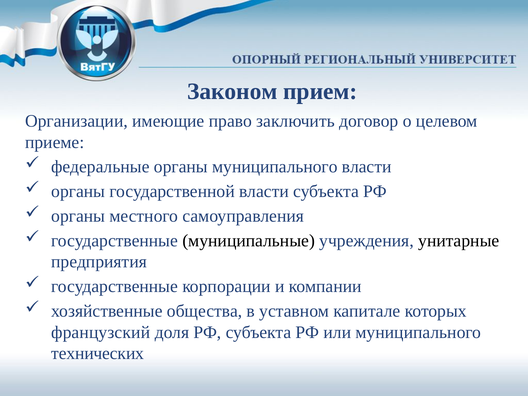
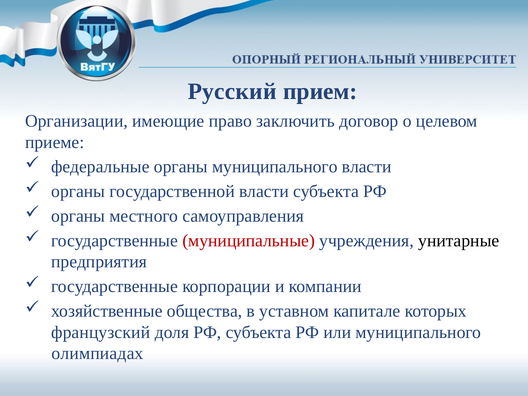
Законом: Законом -> Русский
муниципальные colour: black -> red
технических: технических -> олимпиадах
